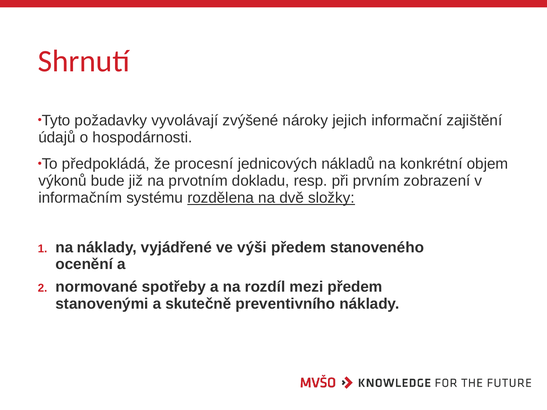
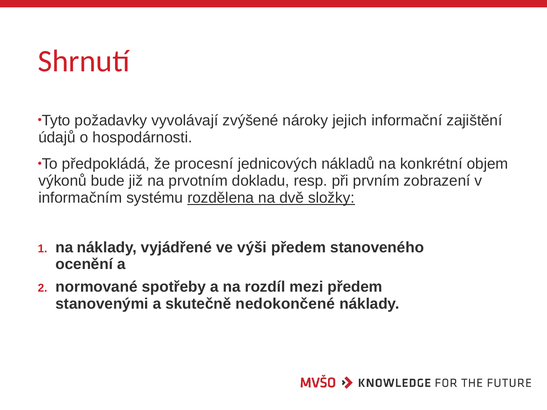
preventivního: preventivního -> nedokončené
